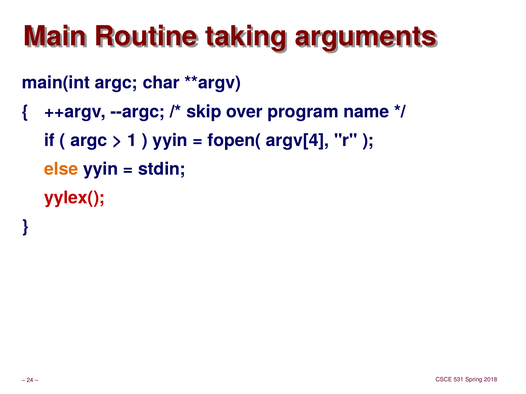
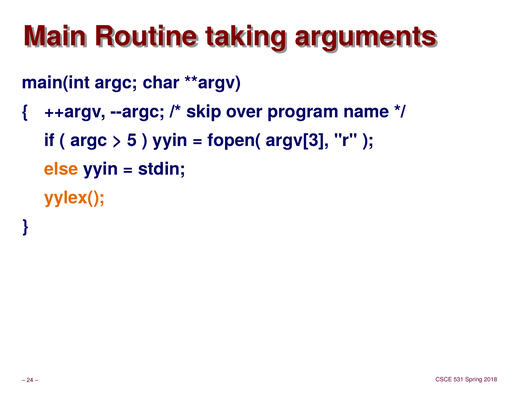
1: 1 -> 5
argv[4: argv[4 -> argv[3
yylex( colour: red -> orange
